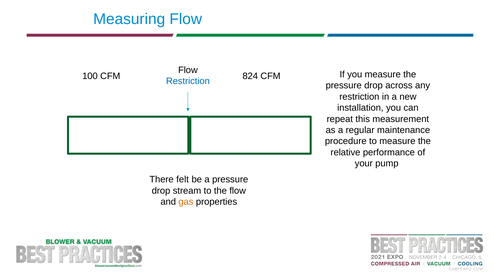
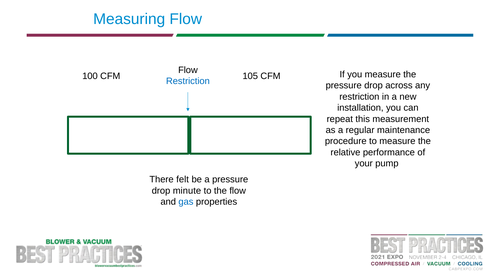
824: 824 -> 105
stream: stream -> minute
gas colour: orange -> blue
